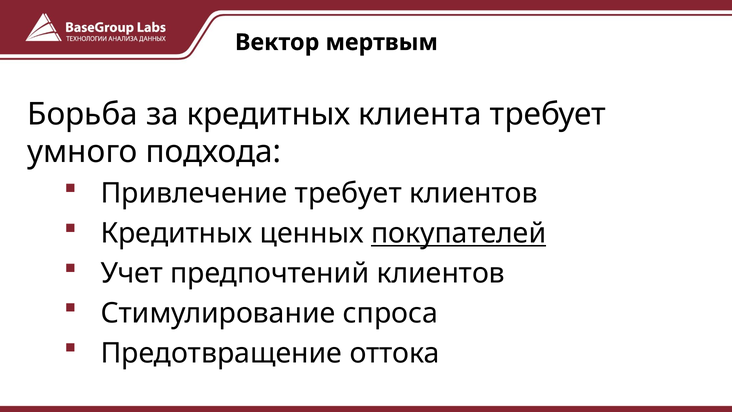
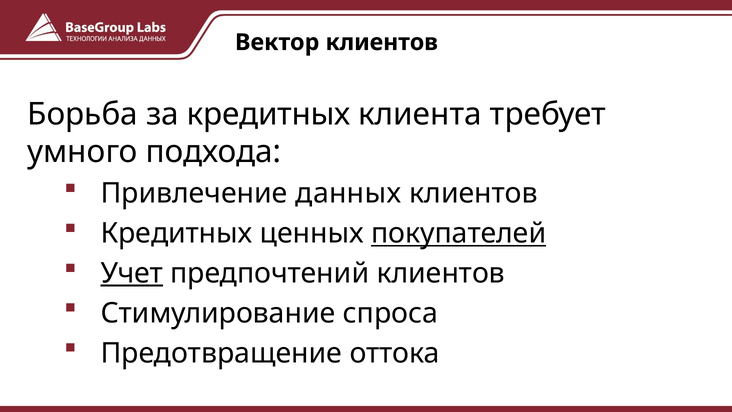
Вектор мертвым: мертвым -> клиентов
Привлечение требует: требует -> данных
Учет underline: none -> present
